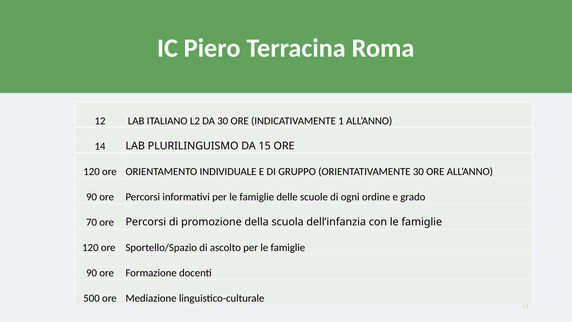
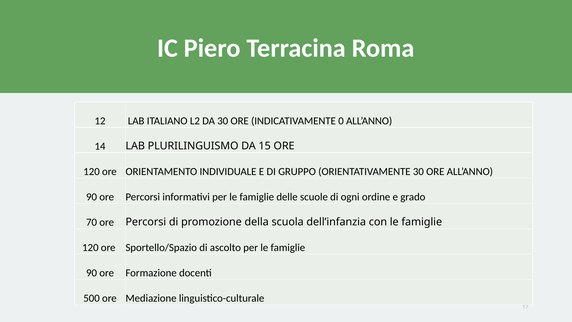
1: 1 -> 0
